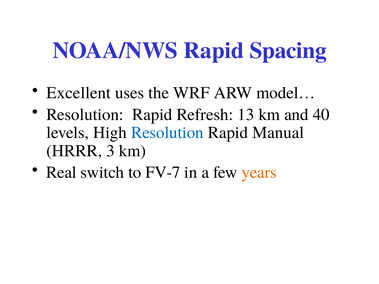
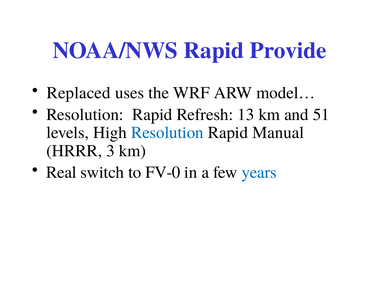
Spacing: Spacing -> Provide
Excellent: Excellent -> Replaced
40: 40 -> 51
FV-7: FV-7 -> FV-0
years colour: orange -> blue
